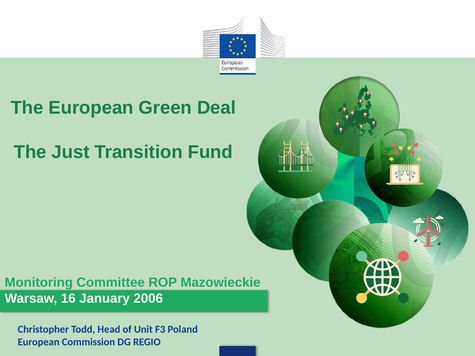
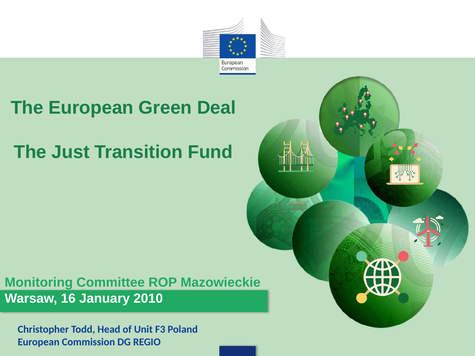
2006: 2006 -> 2010
